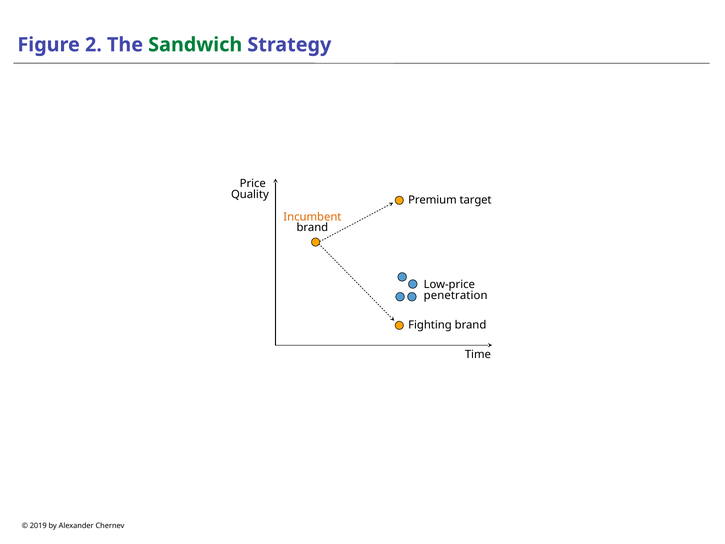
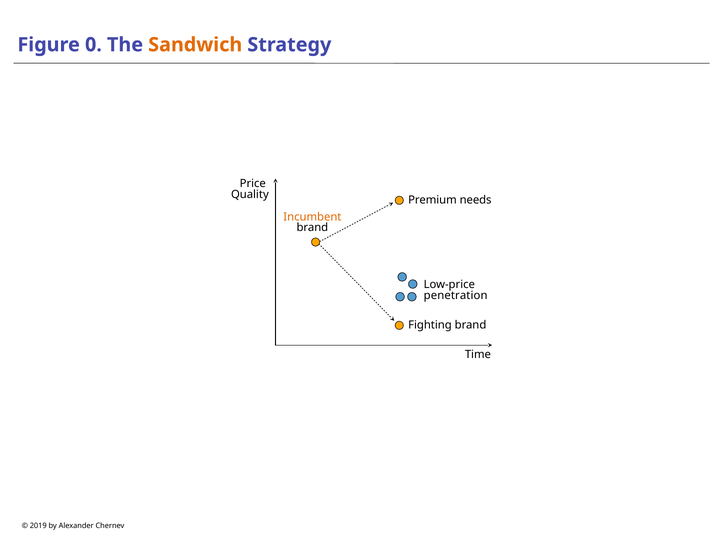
2: 2 -> 0
Sandwich colour: green -> orange
target: target -> needs
